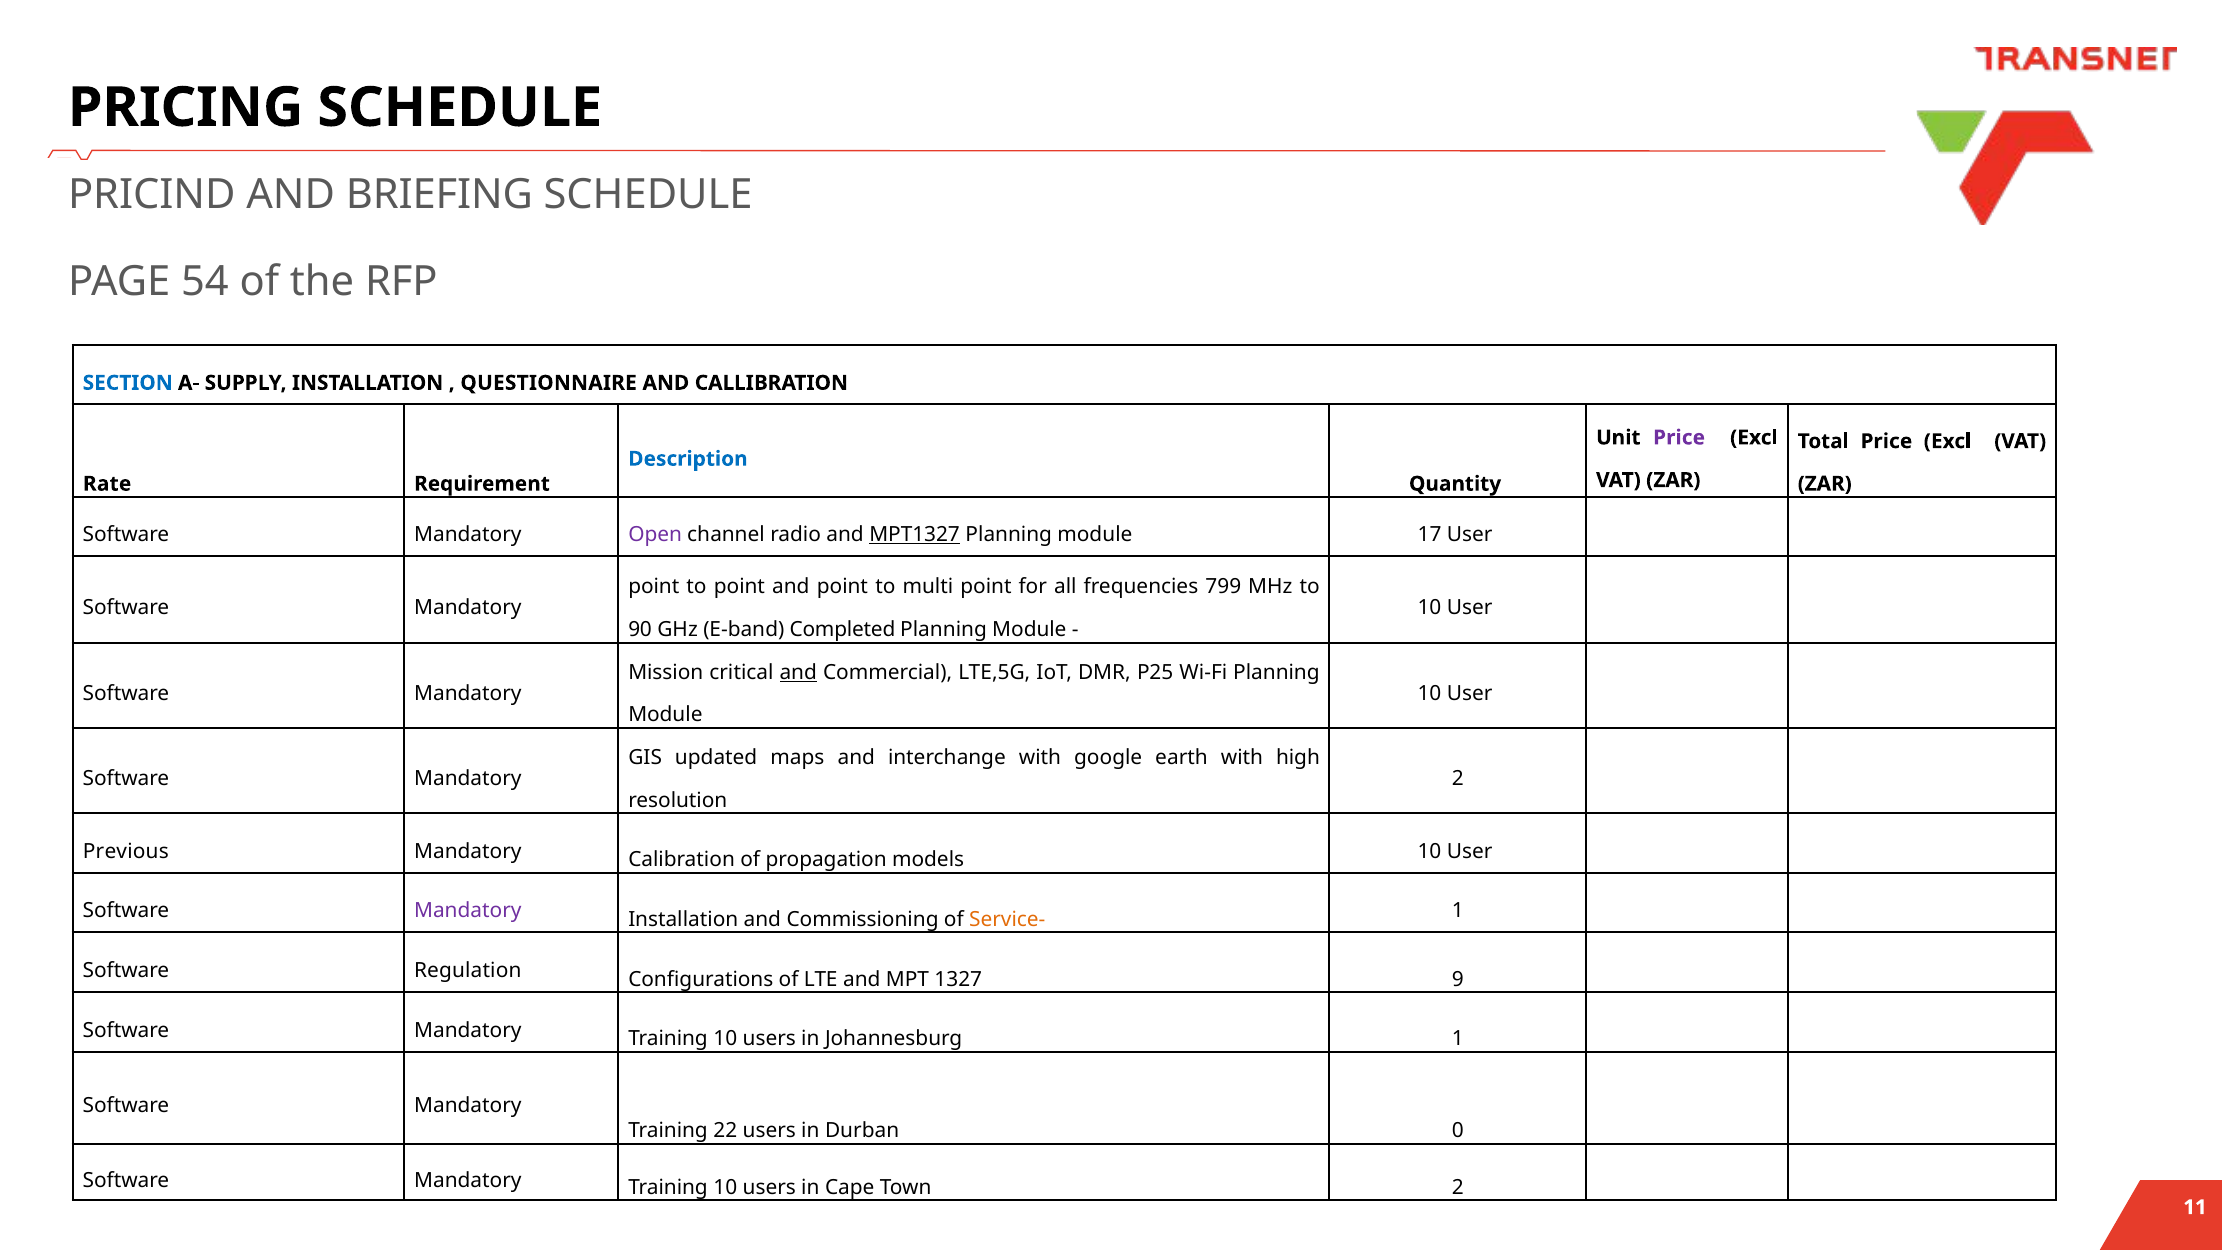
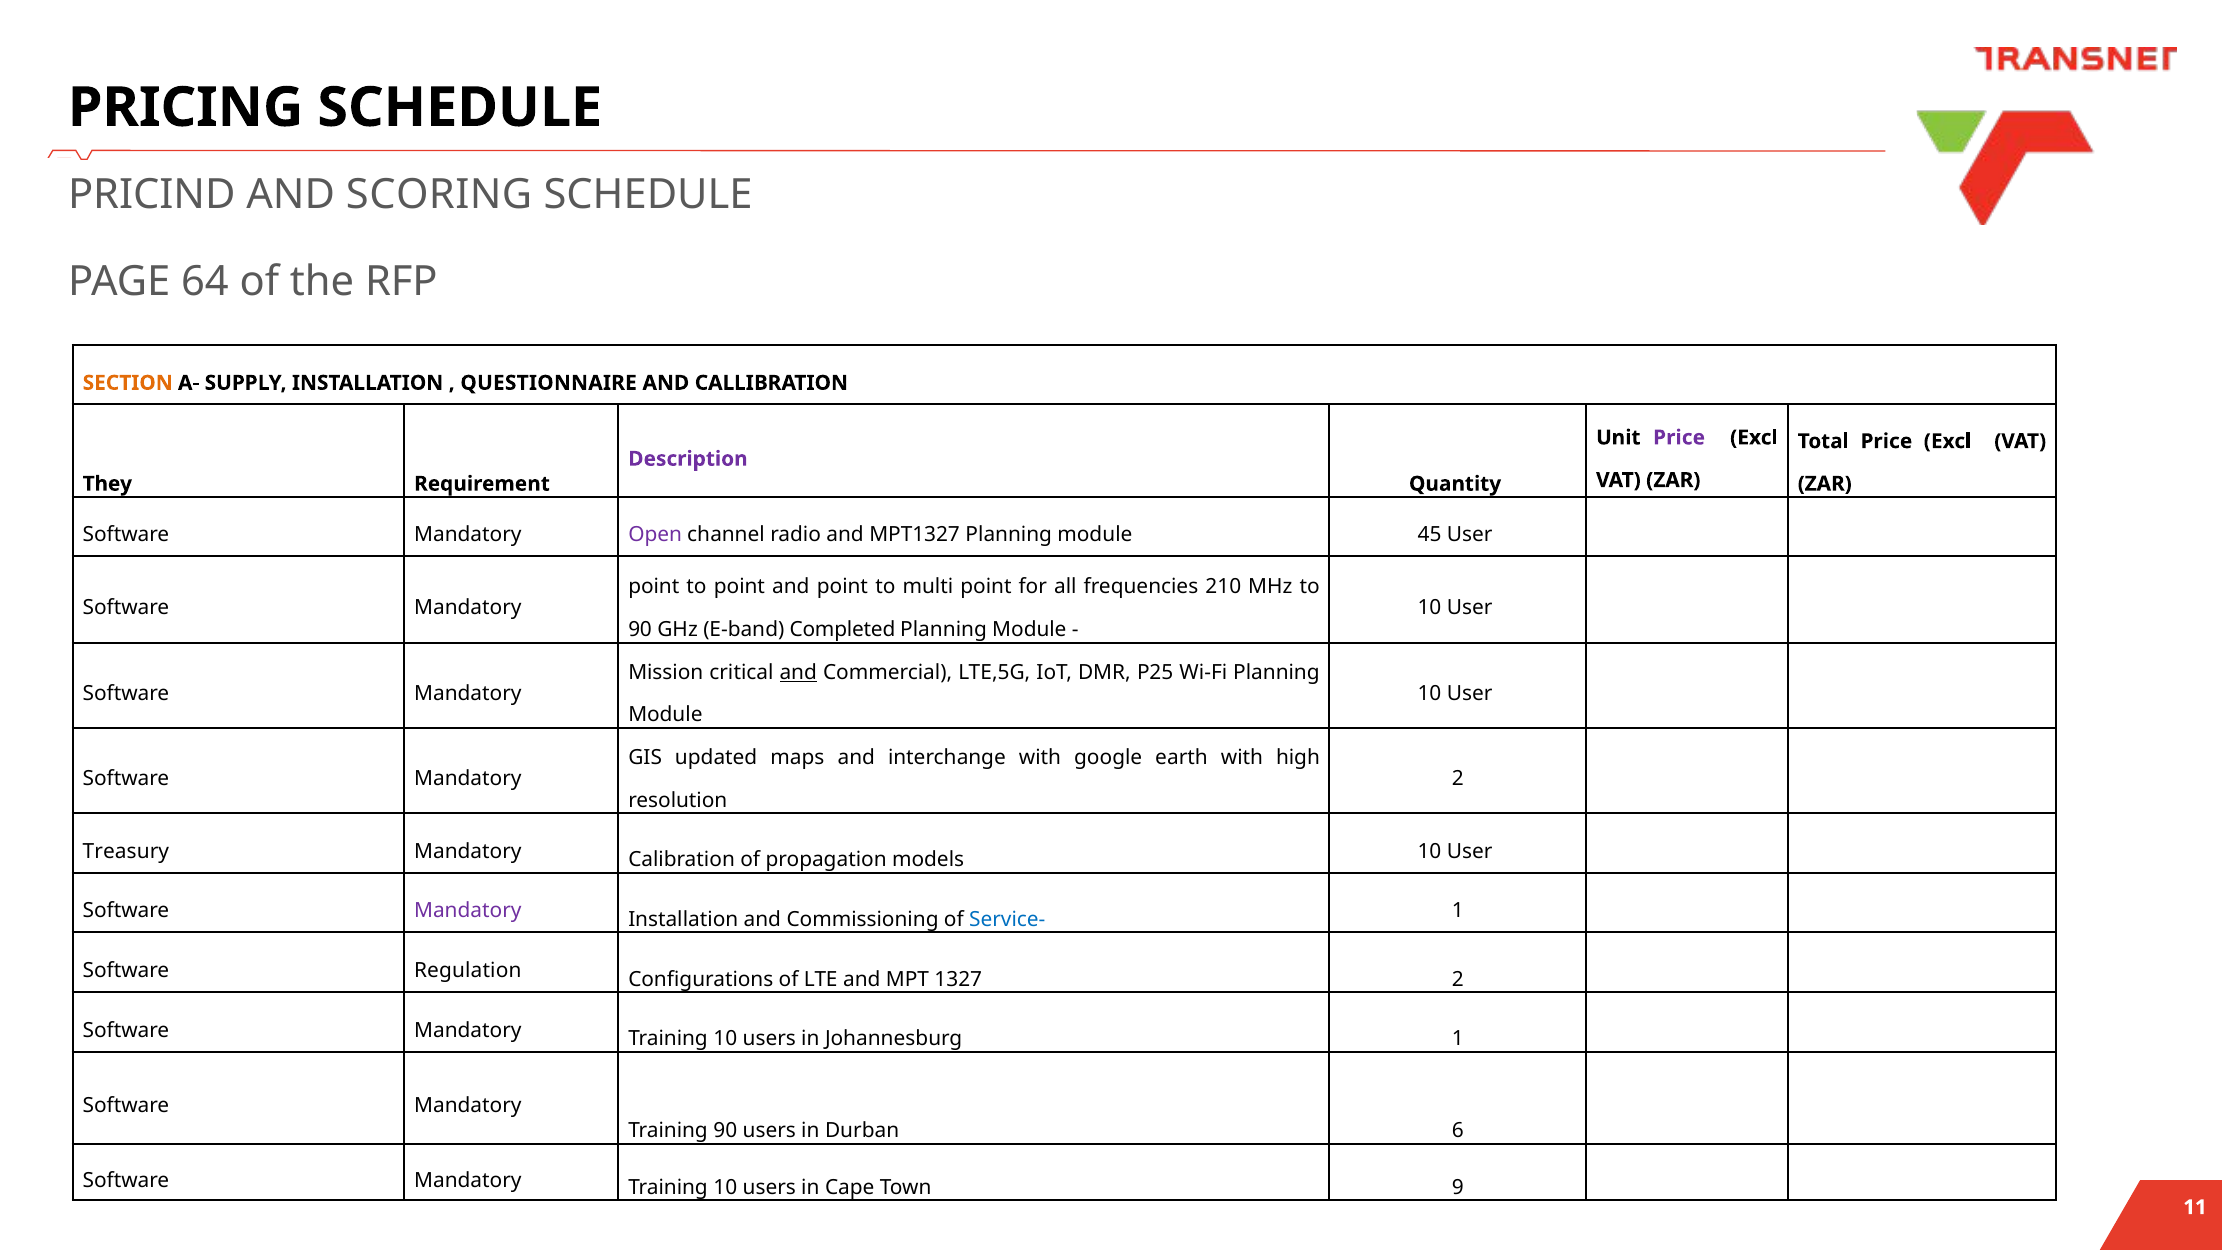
BRIEFING: BRIEFING -> SCORING
54: 54 -> 64
SECTION colour: blue -> orange
Description colour: blue -> purple
Rate: Rate -> They
MPT1327 underline: present -> none
17: 17 -> 45
799: 799 -> 210
Previous: Previous -> Treasury
Service- colour: orange -> blue
1327 9: 9 -> 2
Training 22: 22 -> 90
0: 0 -> 6
Town 2: 2 -> 9
